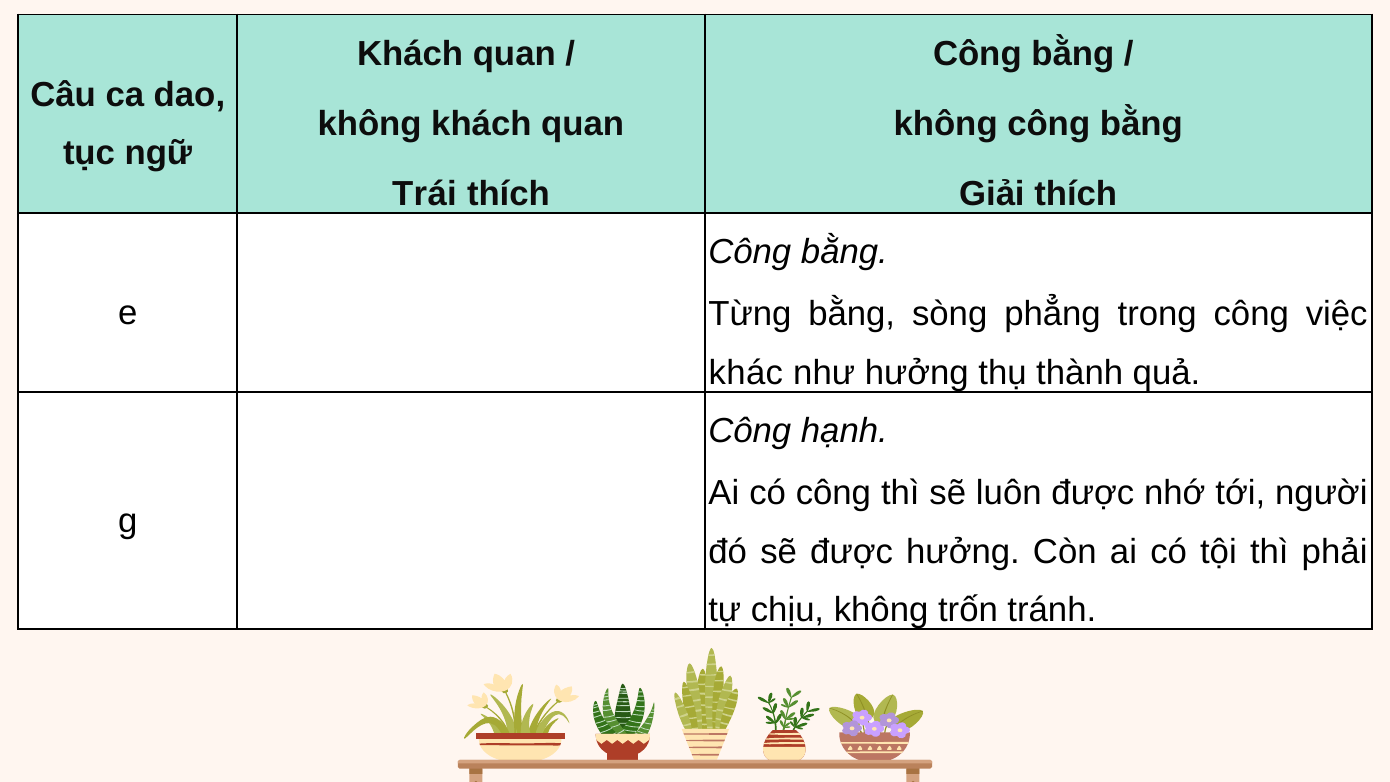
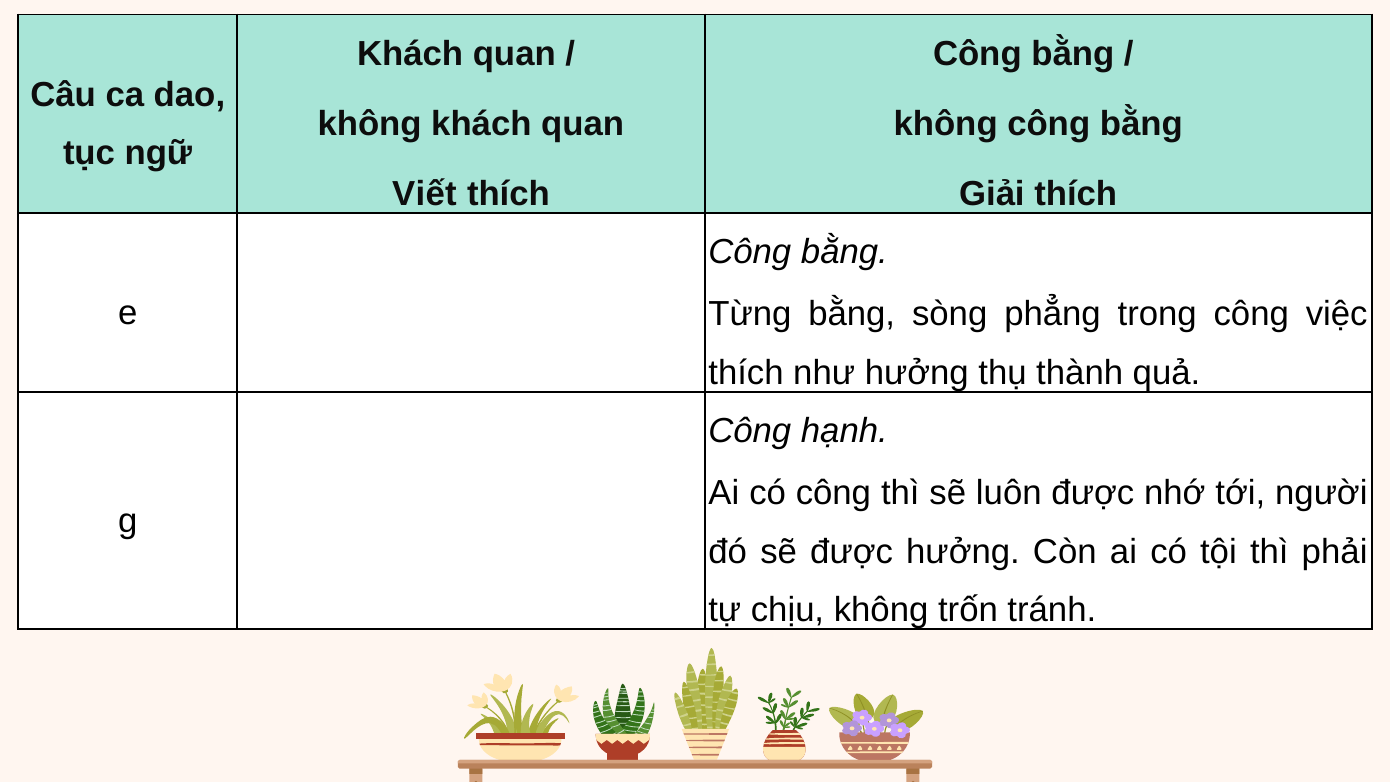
Trái: Trái -> Viết
khác at (746, 373): khác -> thích
